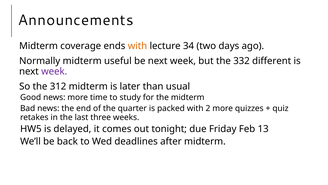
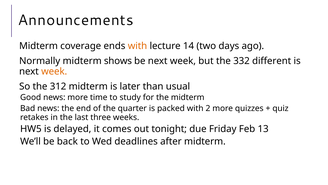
34: 34 -> 14
useful: useful -> shows
week at (54, 71) colour: purple -> orange
